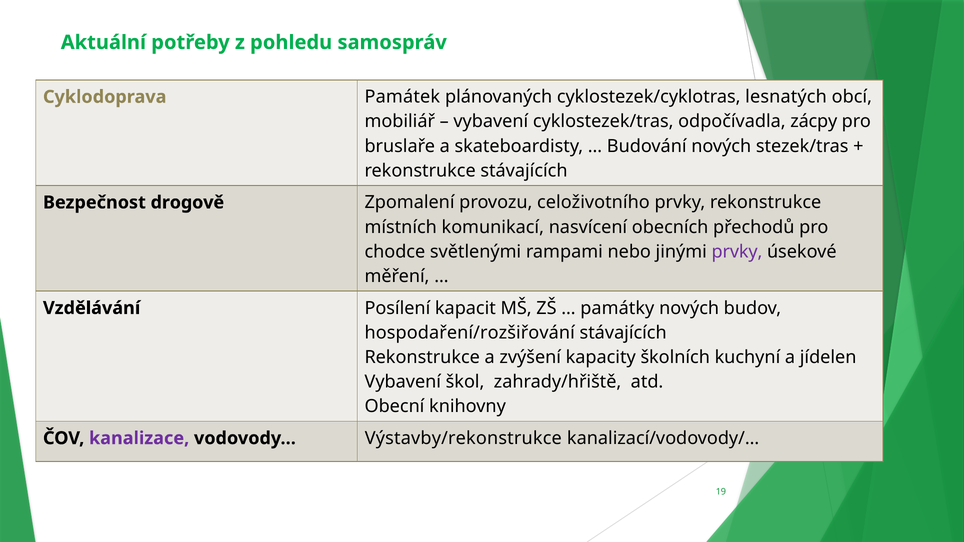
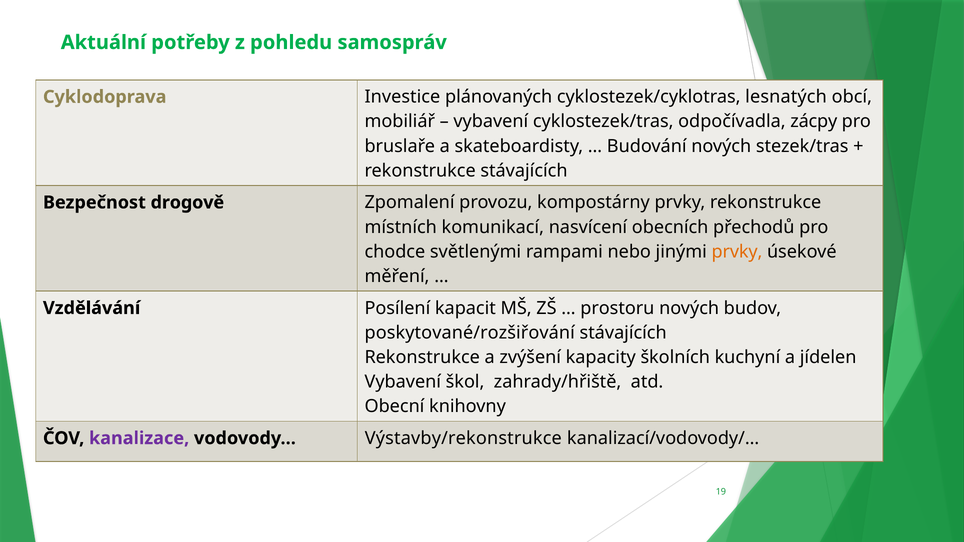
Památek: Památek -> Investice
celoživotního: celoživotního -> kompostárny
prvky at (737, 252) colour: purple -> orange
památky: památky -> prostoru
hospodaření/rozšiřování: hospodaření/rozšiřování -> poskytované/rozšiřování
